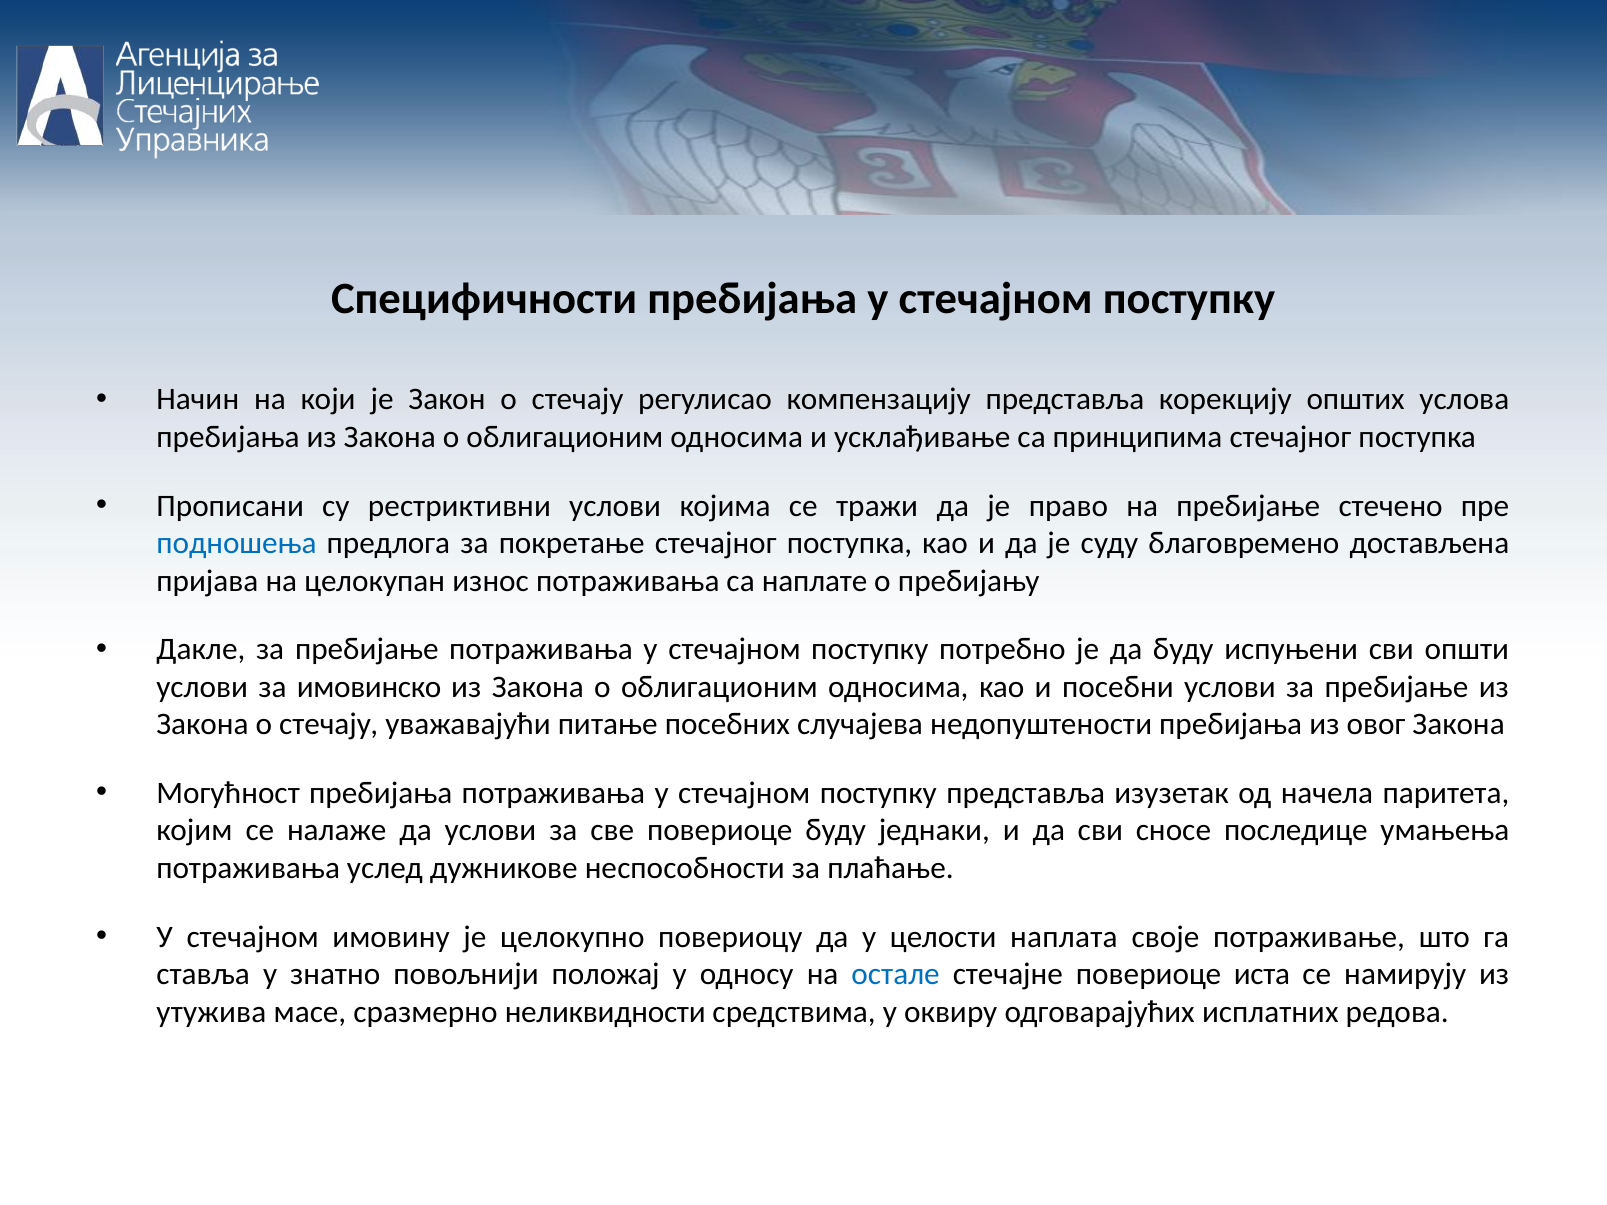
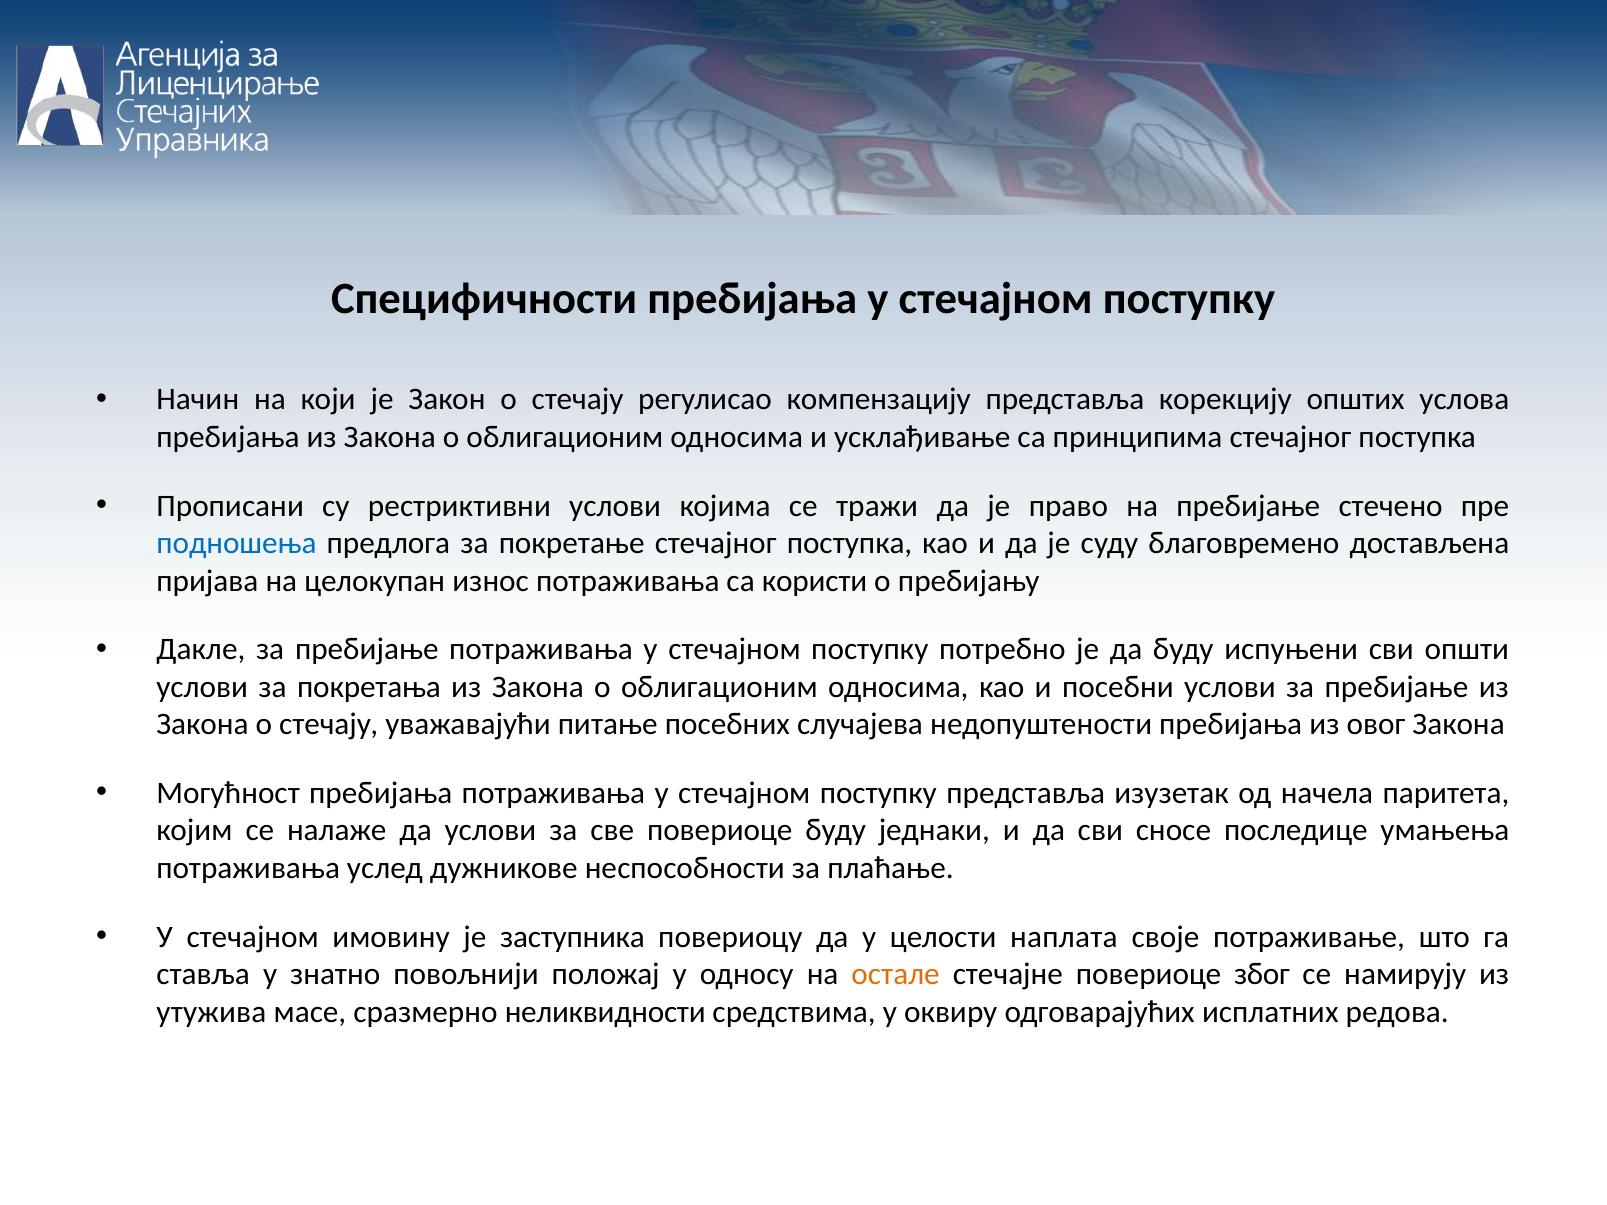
наплате: наплате -> користи
имовинско: имовинско -> покретања
целокупно: целокупно -> заступника
остале colour: blue -> orange
иста: иста -> због
